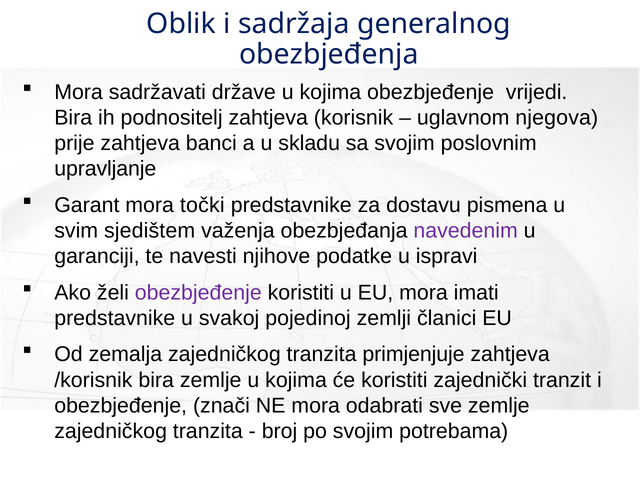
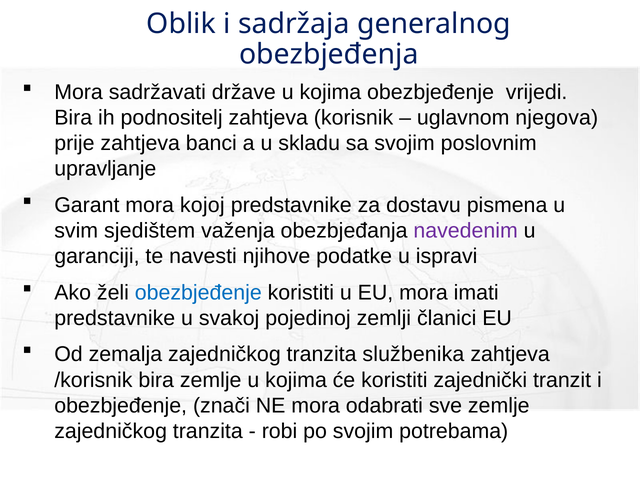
točki: točki -> kojoj
obezbjeđenje at (198, 293) colour: purple -> blue
primjenjuje: primjenjuje -> službenika
broj: broj -> robi
